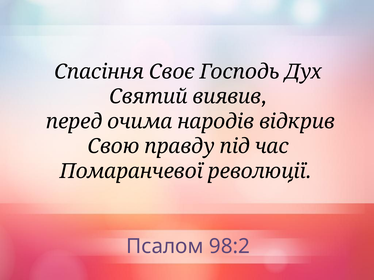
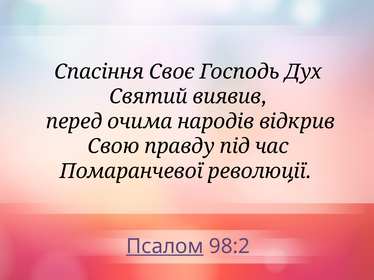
Псалом underline: none -> present
